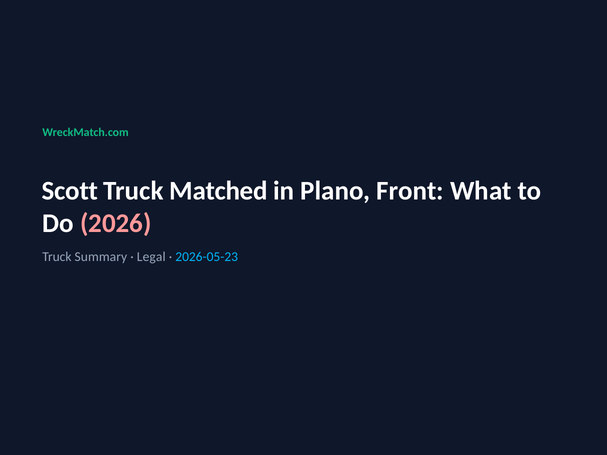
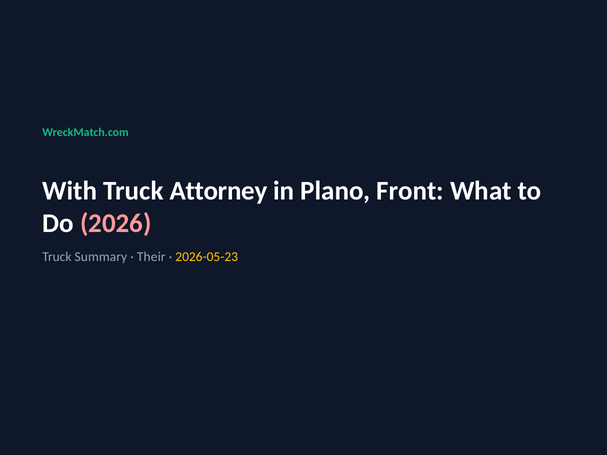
Scott: Scott -> With
Matched: Matched -> Attorney
Legal: Legal -> Their
2026-05-23 colour: light blue -> yellow
